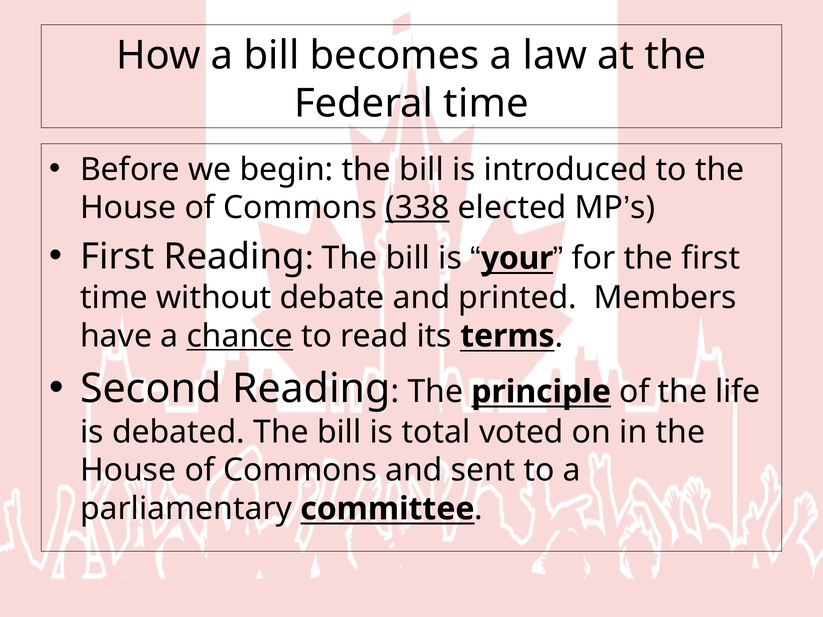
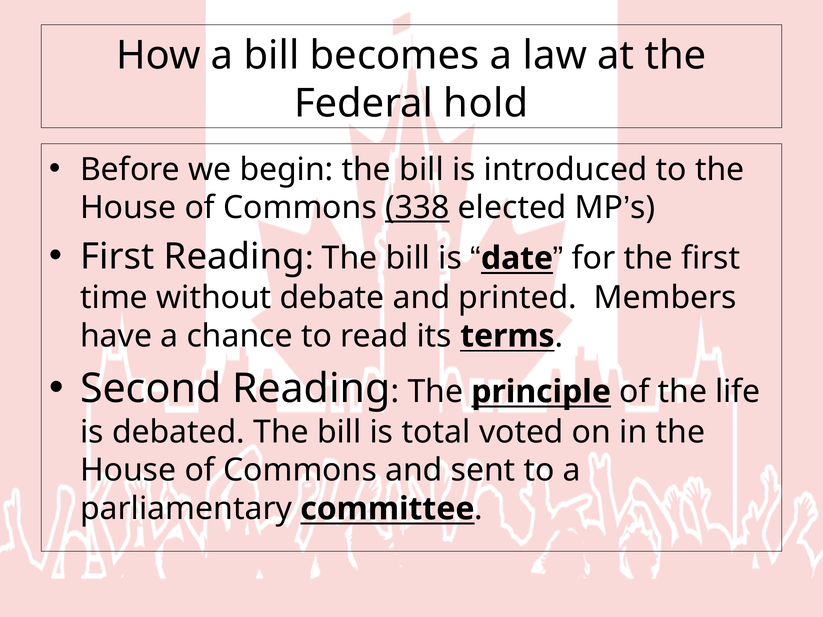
Federal time: time -> hold
your: your -> date
chance underline: present -> none
